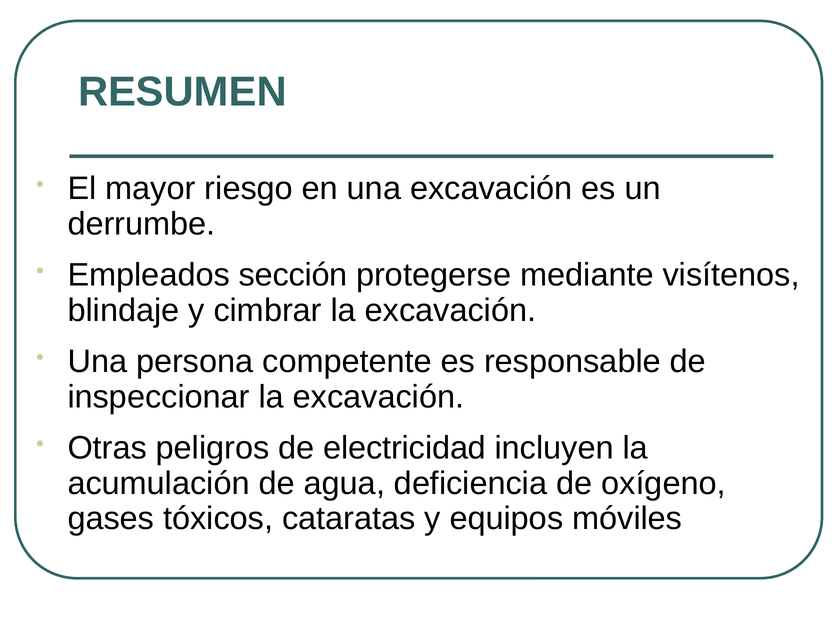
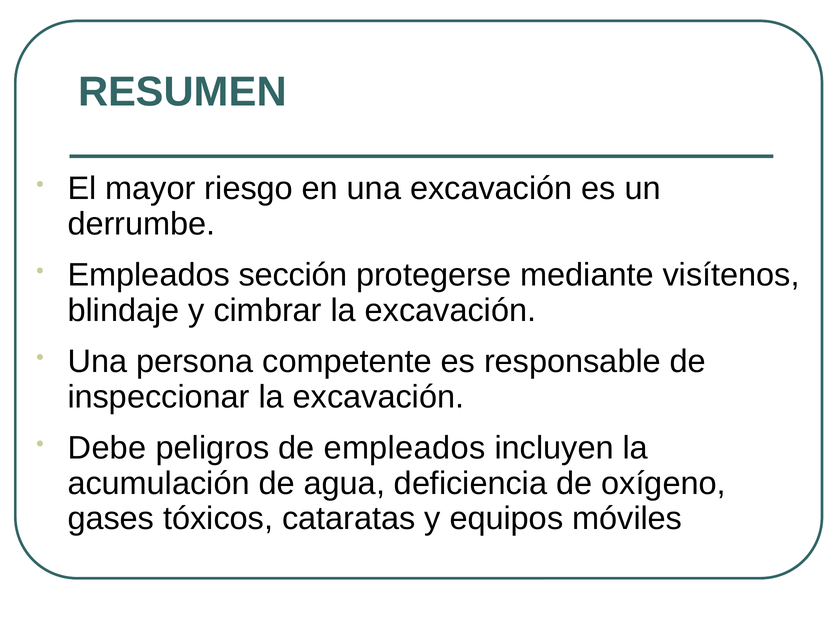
Otras: Otras -> Debe
de electricidad: electricidad -> empleados
